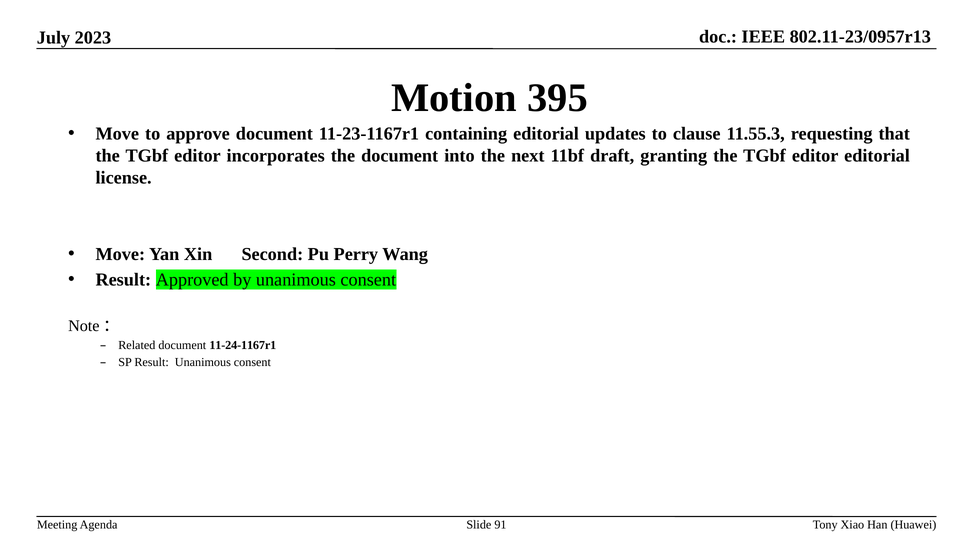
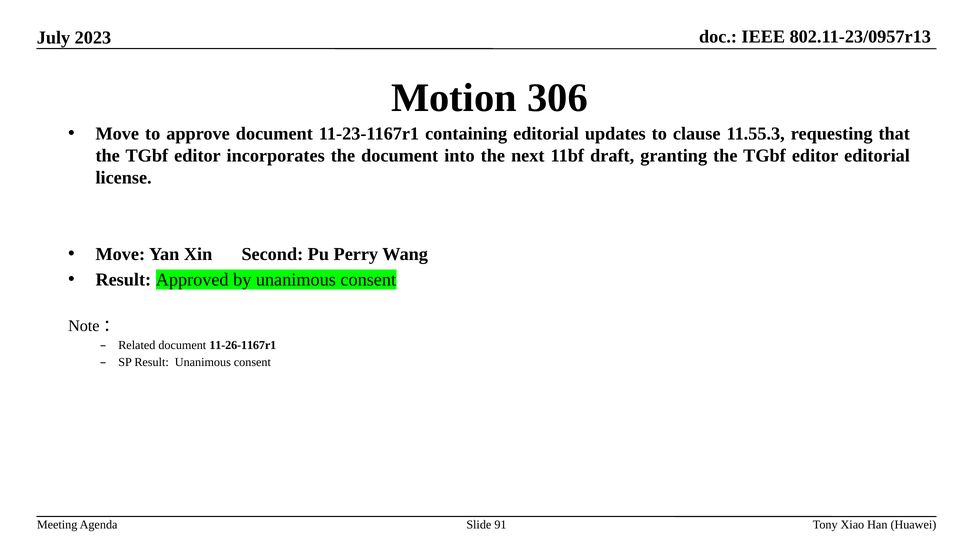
395: 395 -> 306
11-24-1167r1: 11-24-1167r1 -> 11-26-1167r1
